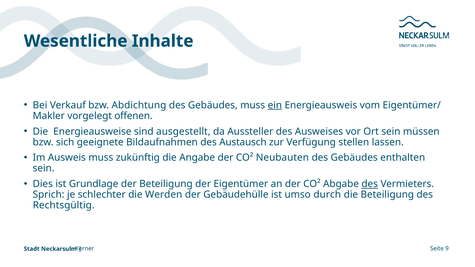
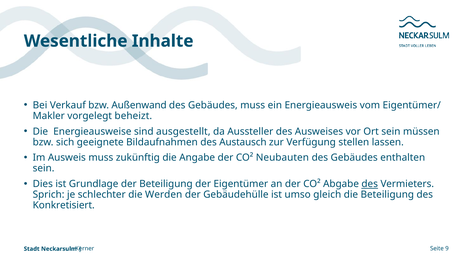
Abdichtung: Abdichtung -> Außenwand
ein underline: present -> none
offenen: offenen -> beheizt
durch: durch -> gleich
Rechtsgültig: Rechtsgültig -> Konkretisiert
